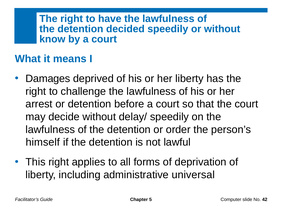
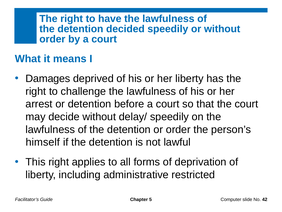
know at (52, 39): know -> order
universal: universal -> restricted
